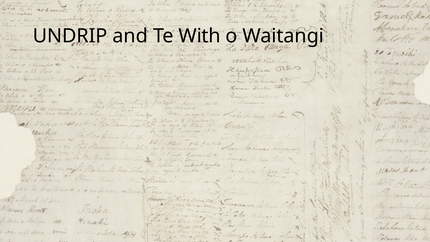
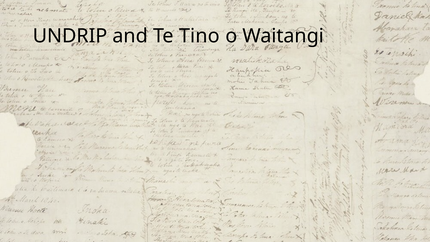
With: With -> Tino
